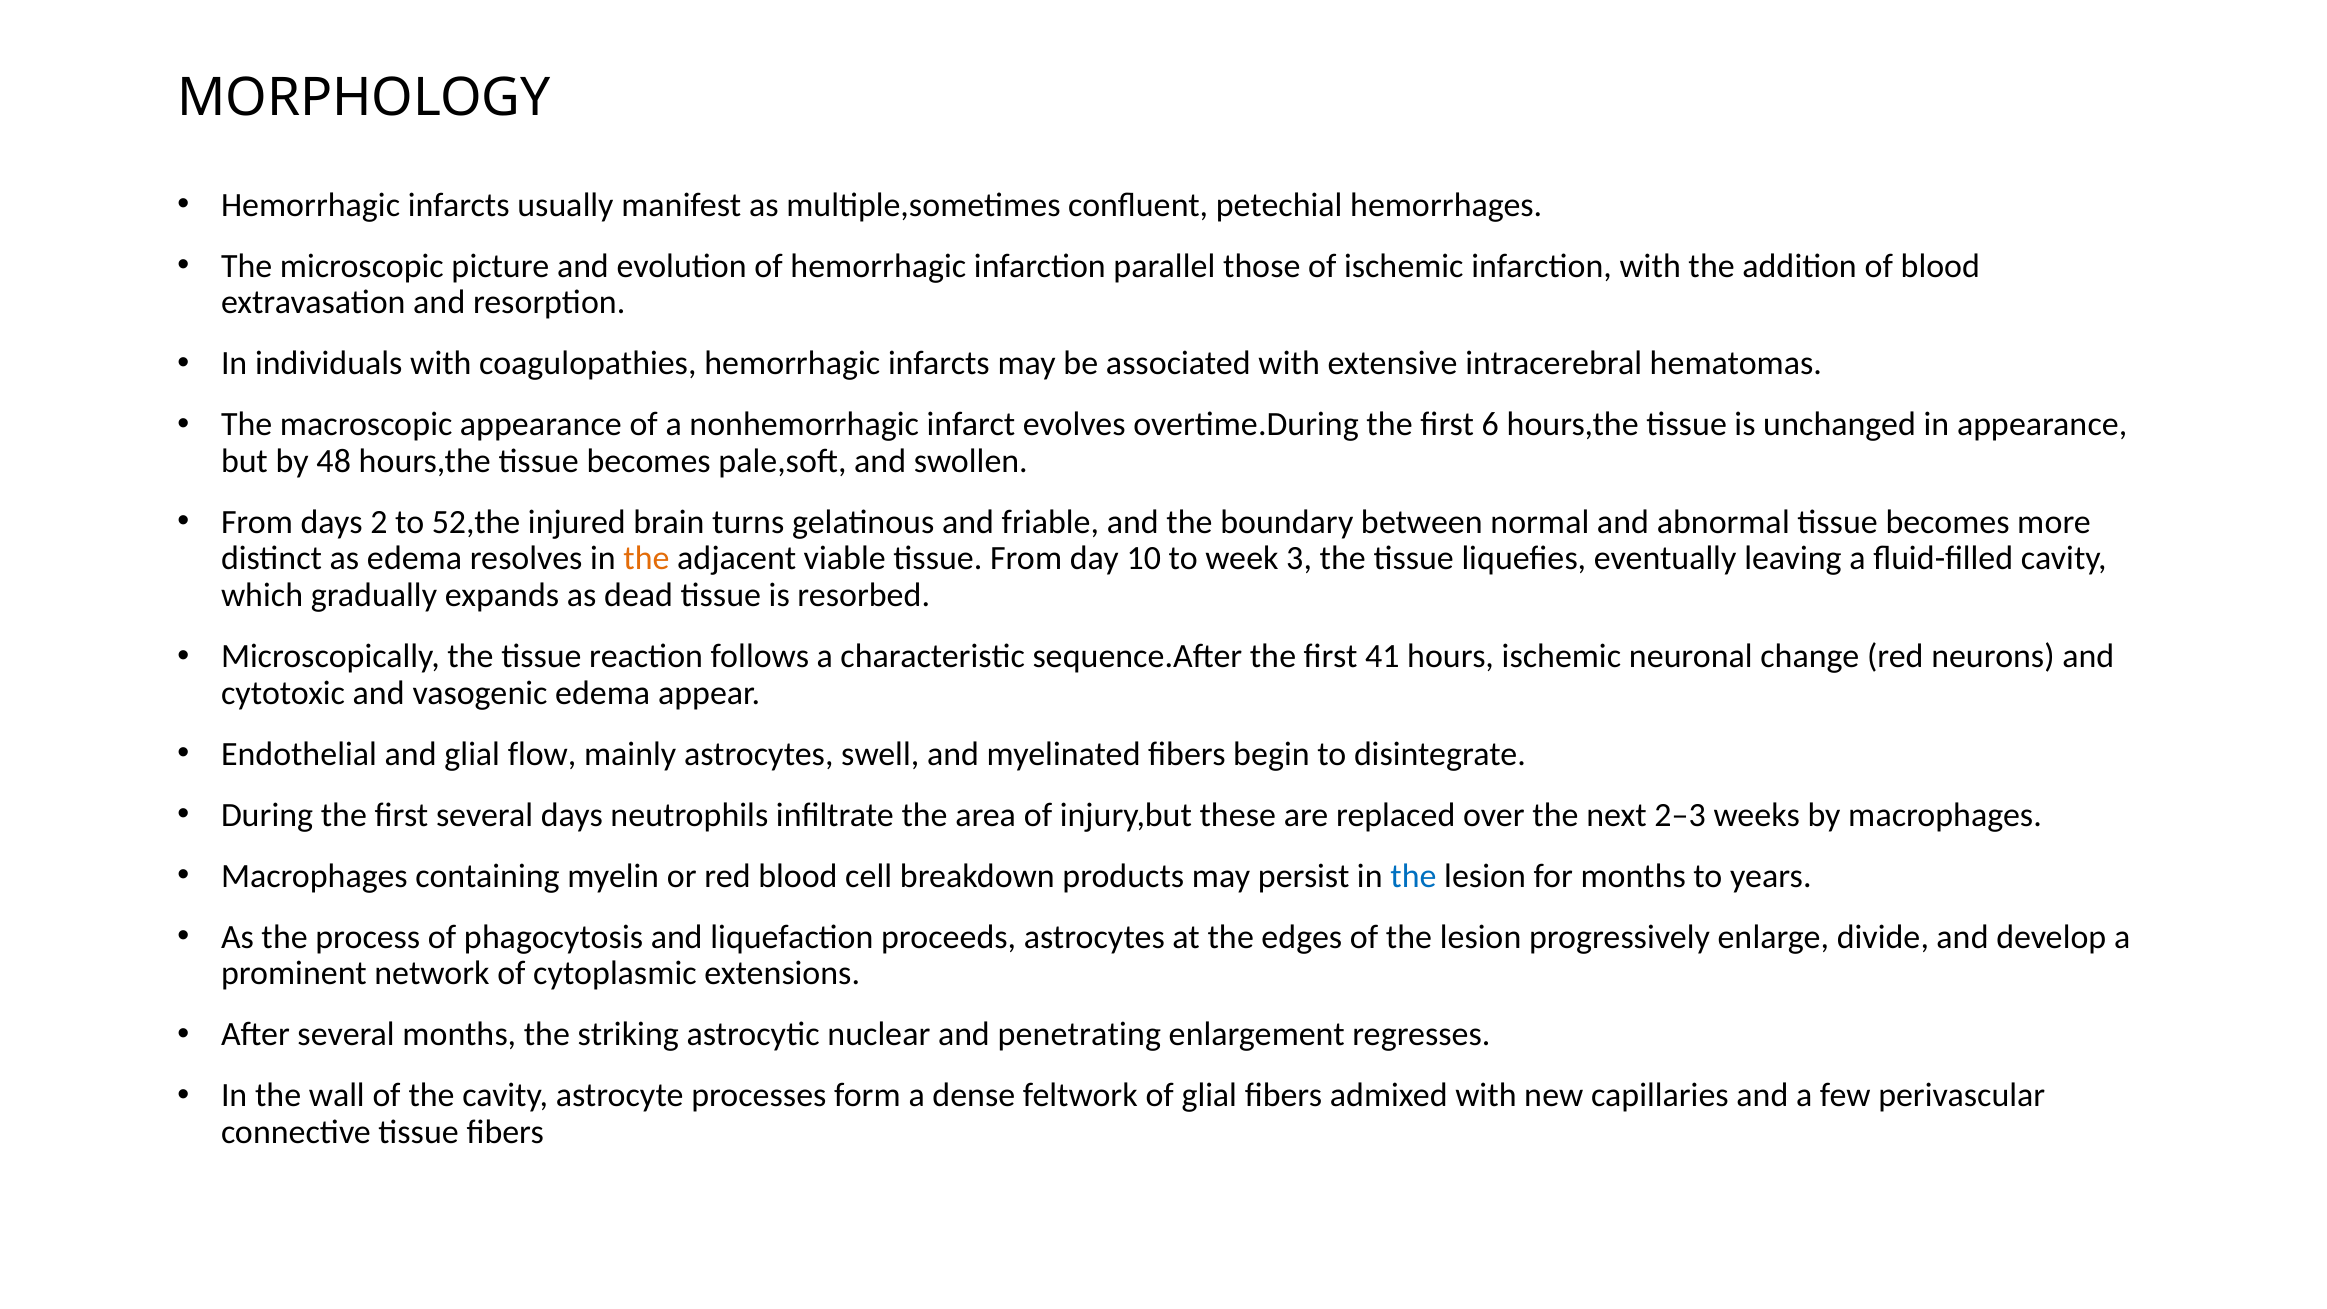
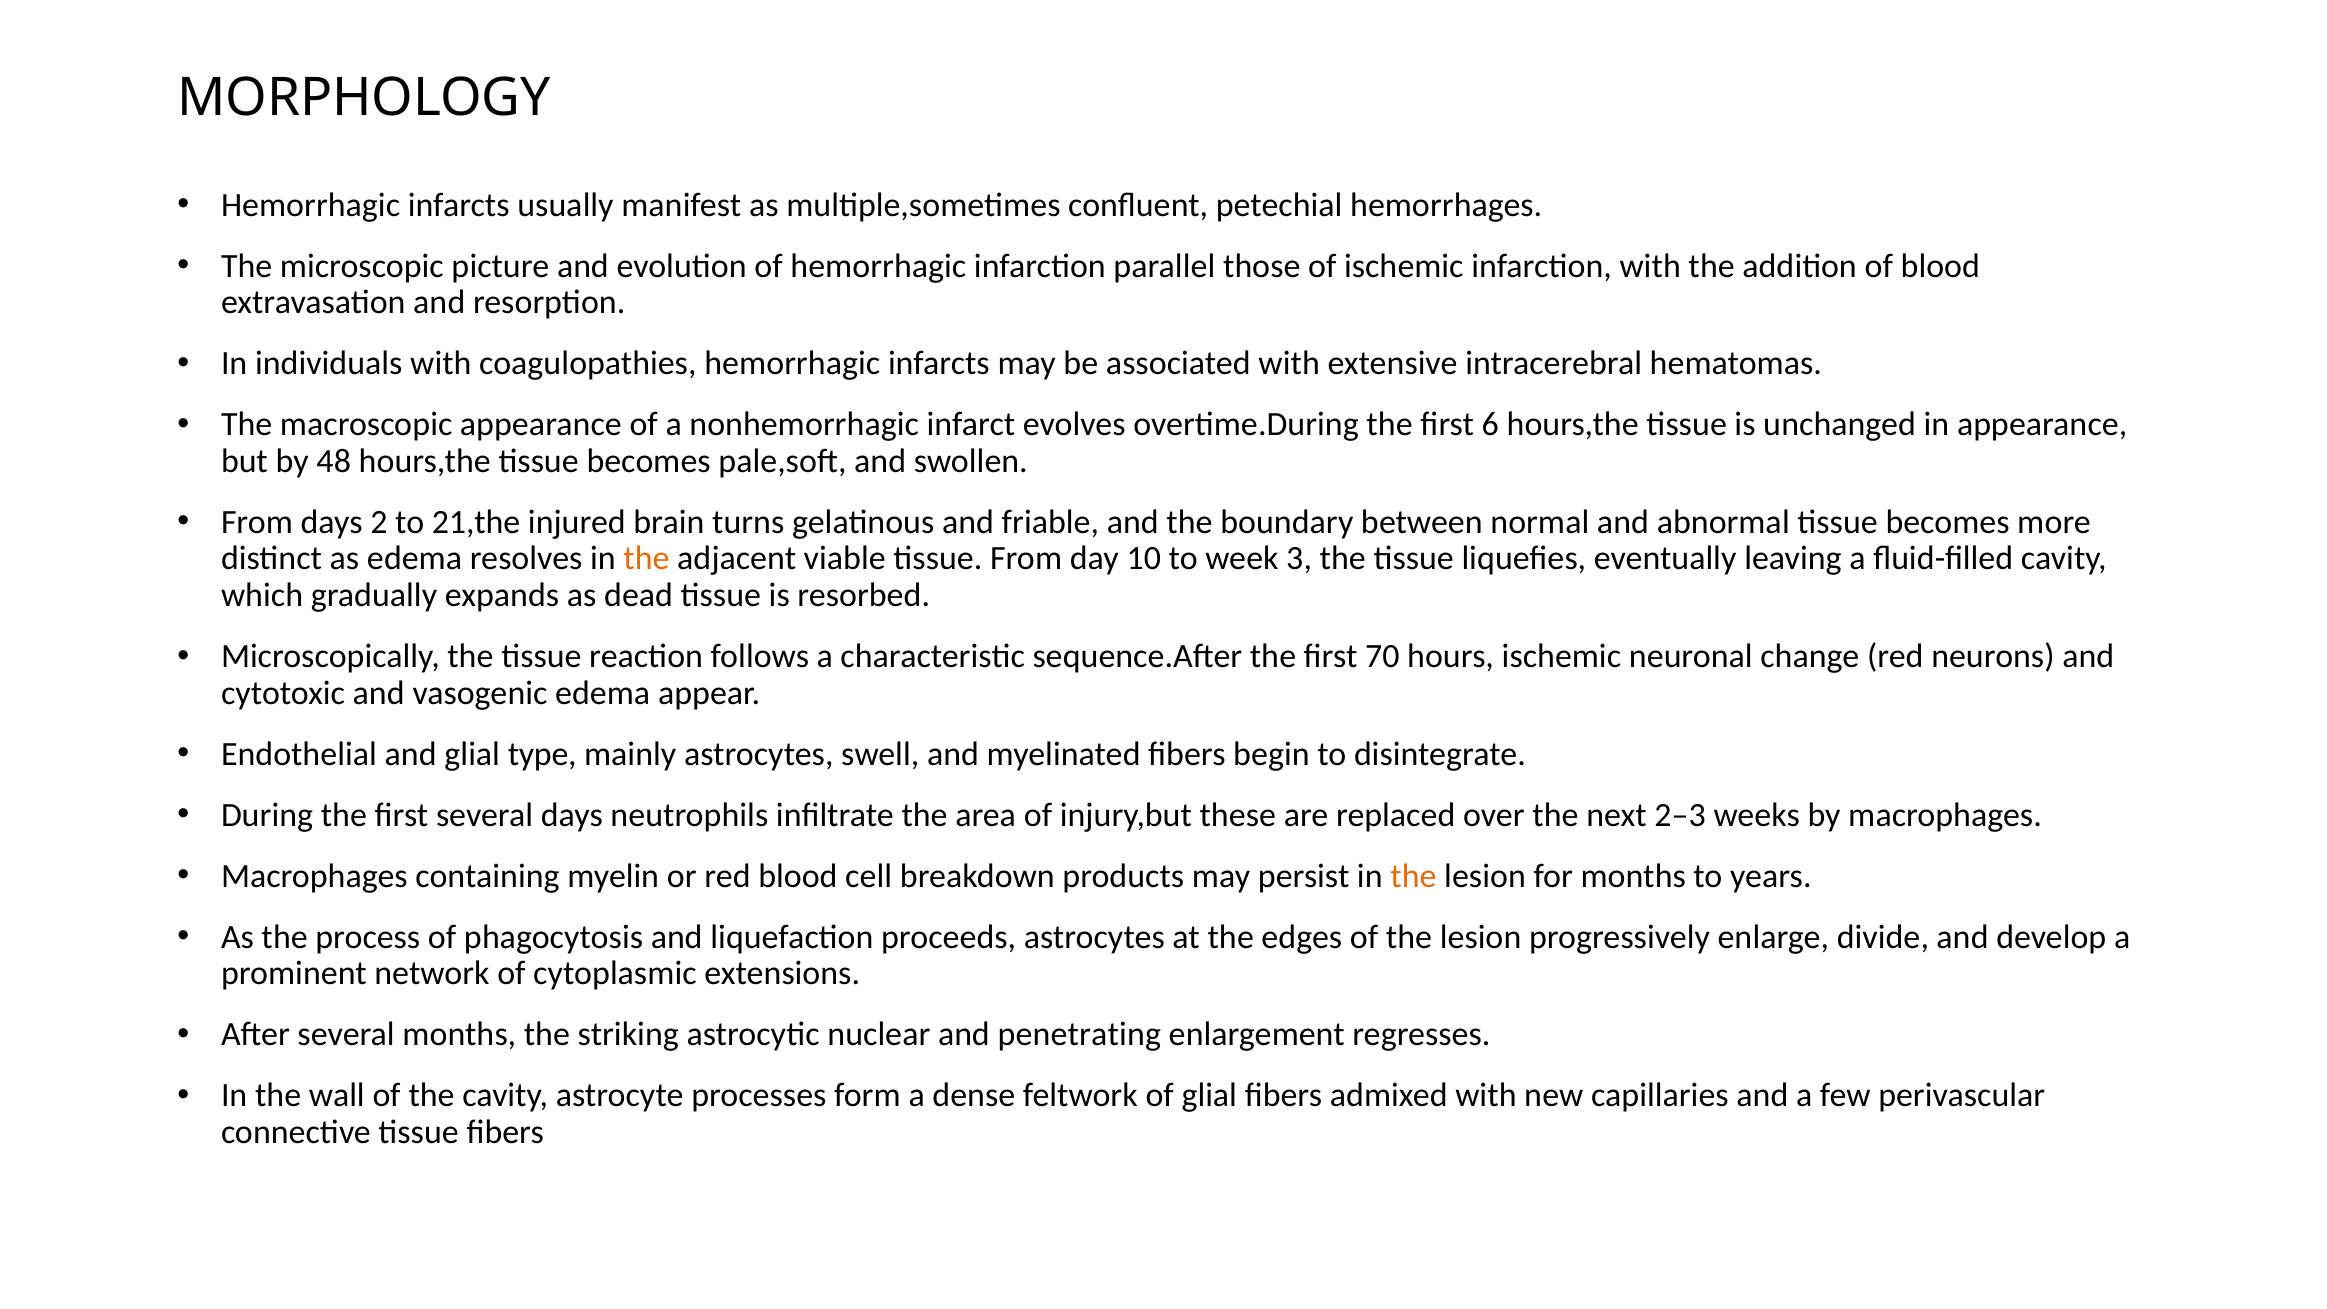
52,the: 52,the -> 21,the
41: 41 -> 70
flow: flow -> type
the at (1414, 876) colour: blue -> orange
